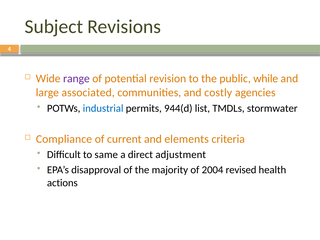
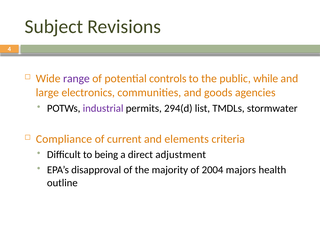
revision: revision -> controls
associated: associated -> electronics
costly: costly -> goods
industrial colour: blue -> purple
944(d: 944(d -> 294(d
same: same -> being
revised: revised -> majors
actions: actions -> outline
